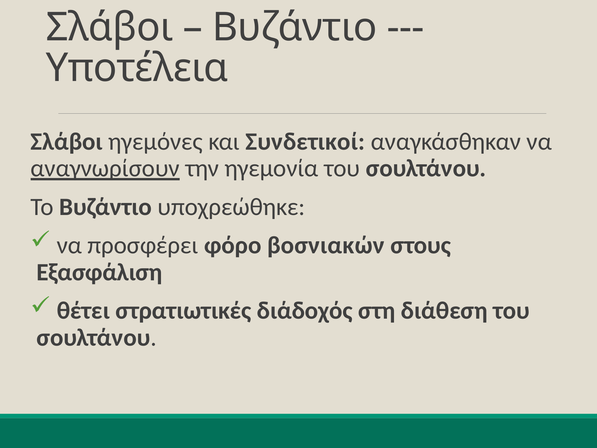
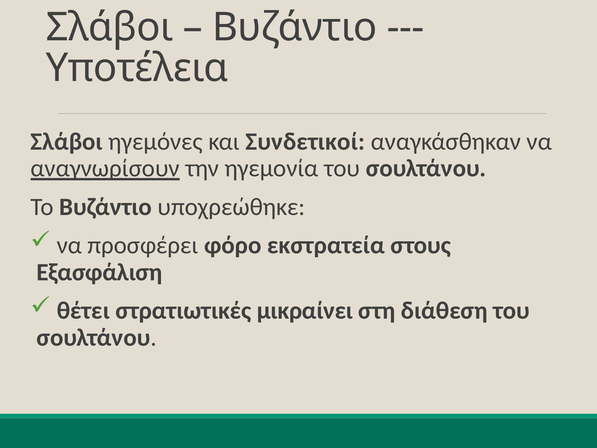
βοσνιακών: βοσνιακών -> εκστρατεία
διάδοχός: διάδοχός -> μικραίνει
